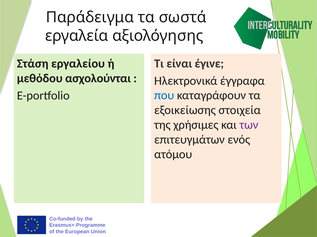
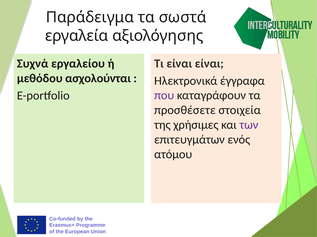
έγινε;: έγινε; -> είναι;
Στάση: Στάση -> Συχνά
που colour: blue -> purple
εξοικείωσης: εξοικείωσης -> προσθέσετε
